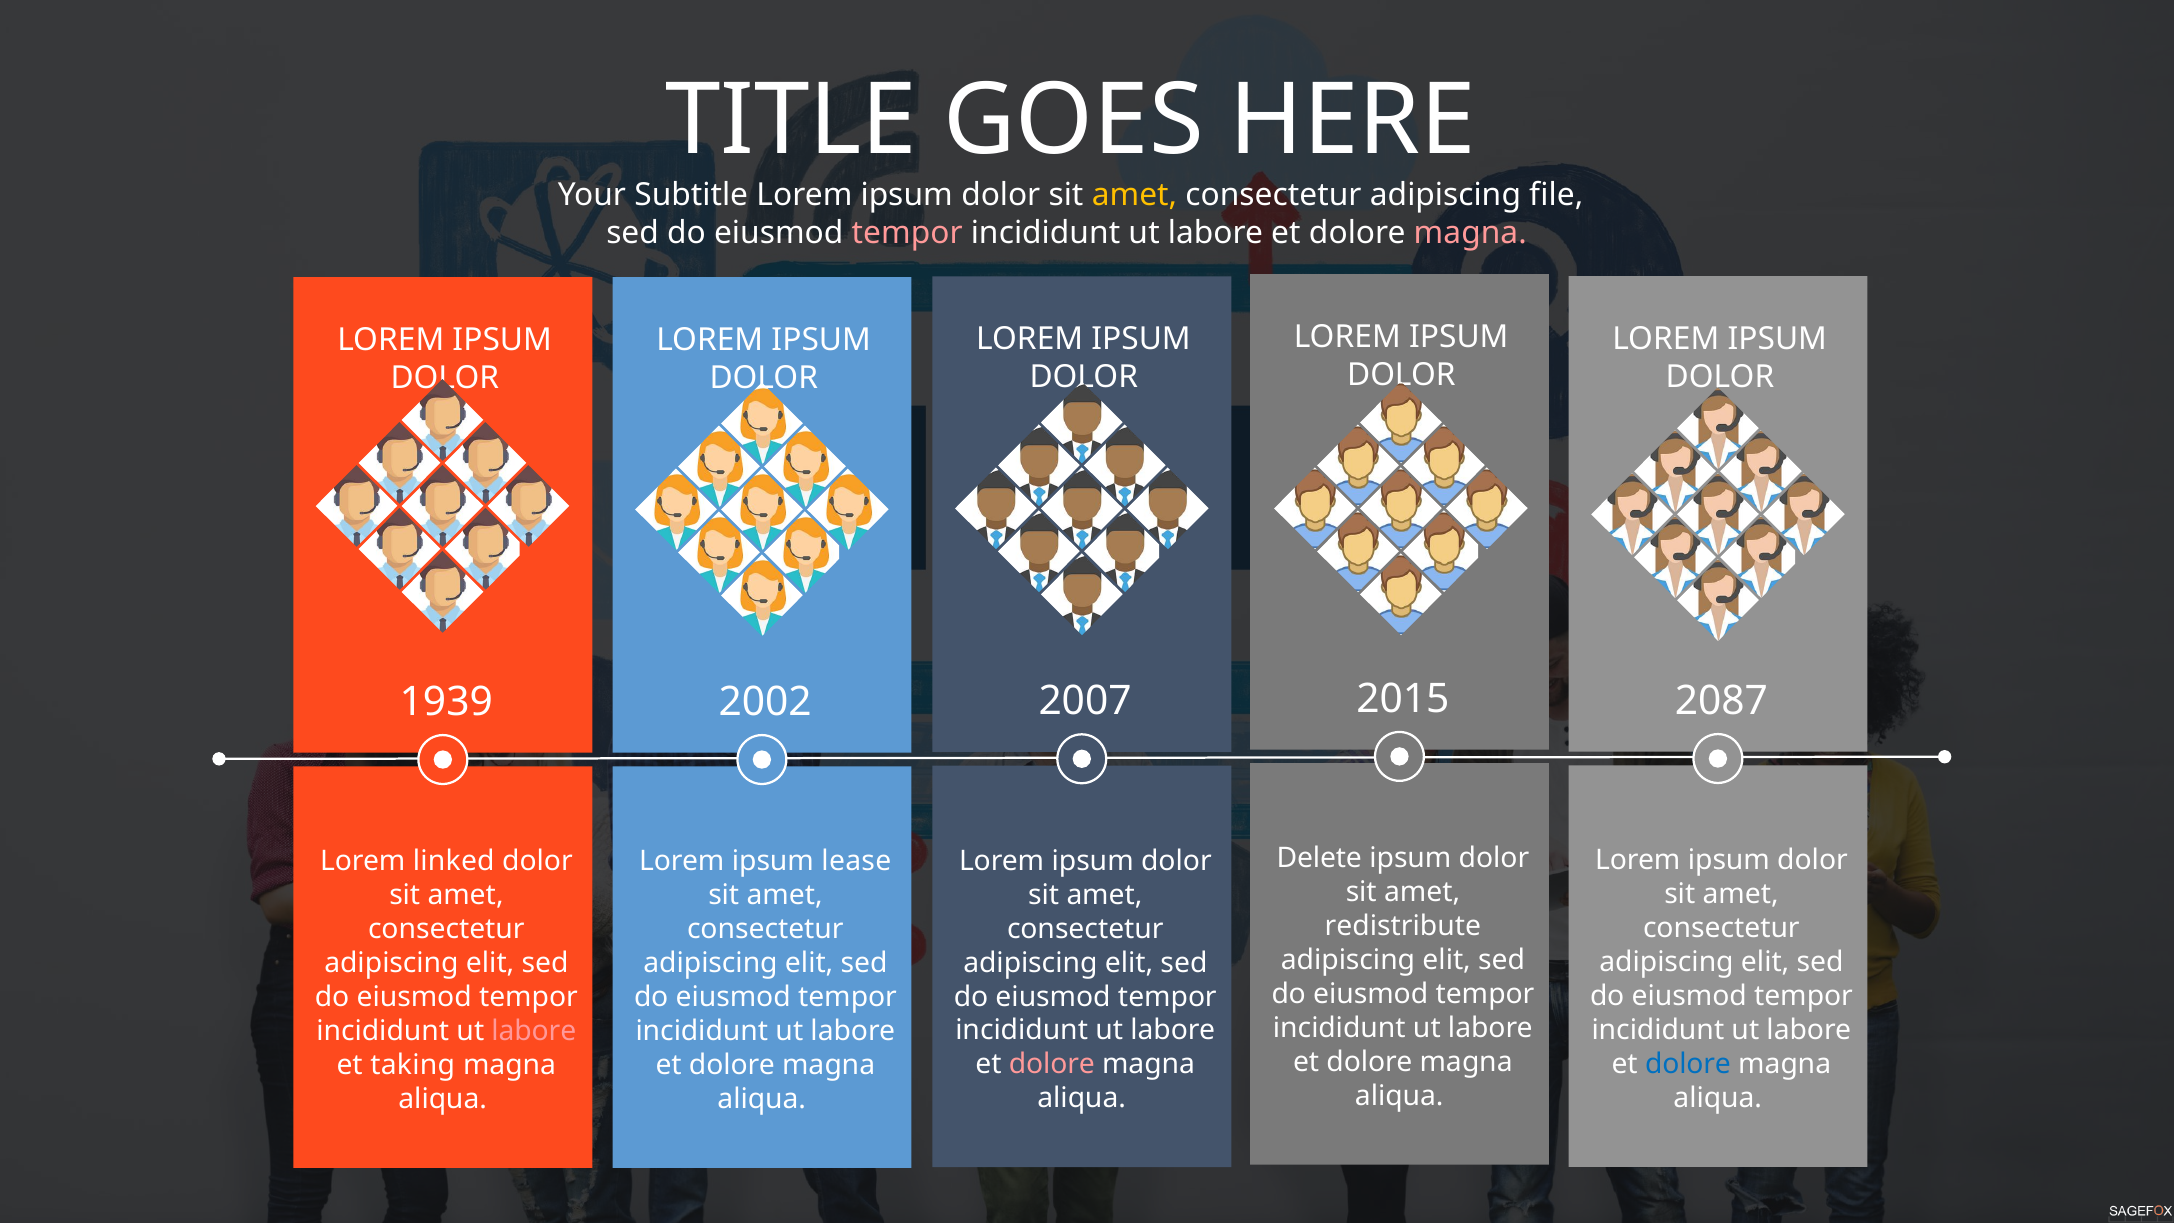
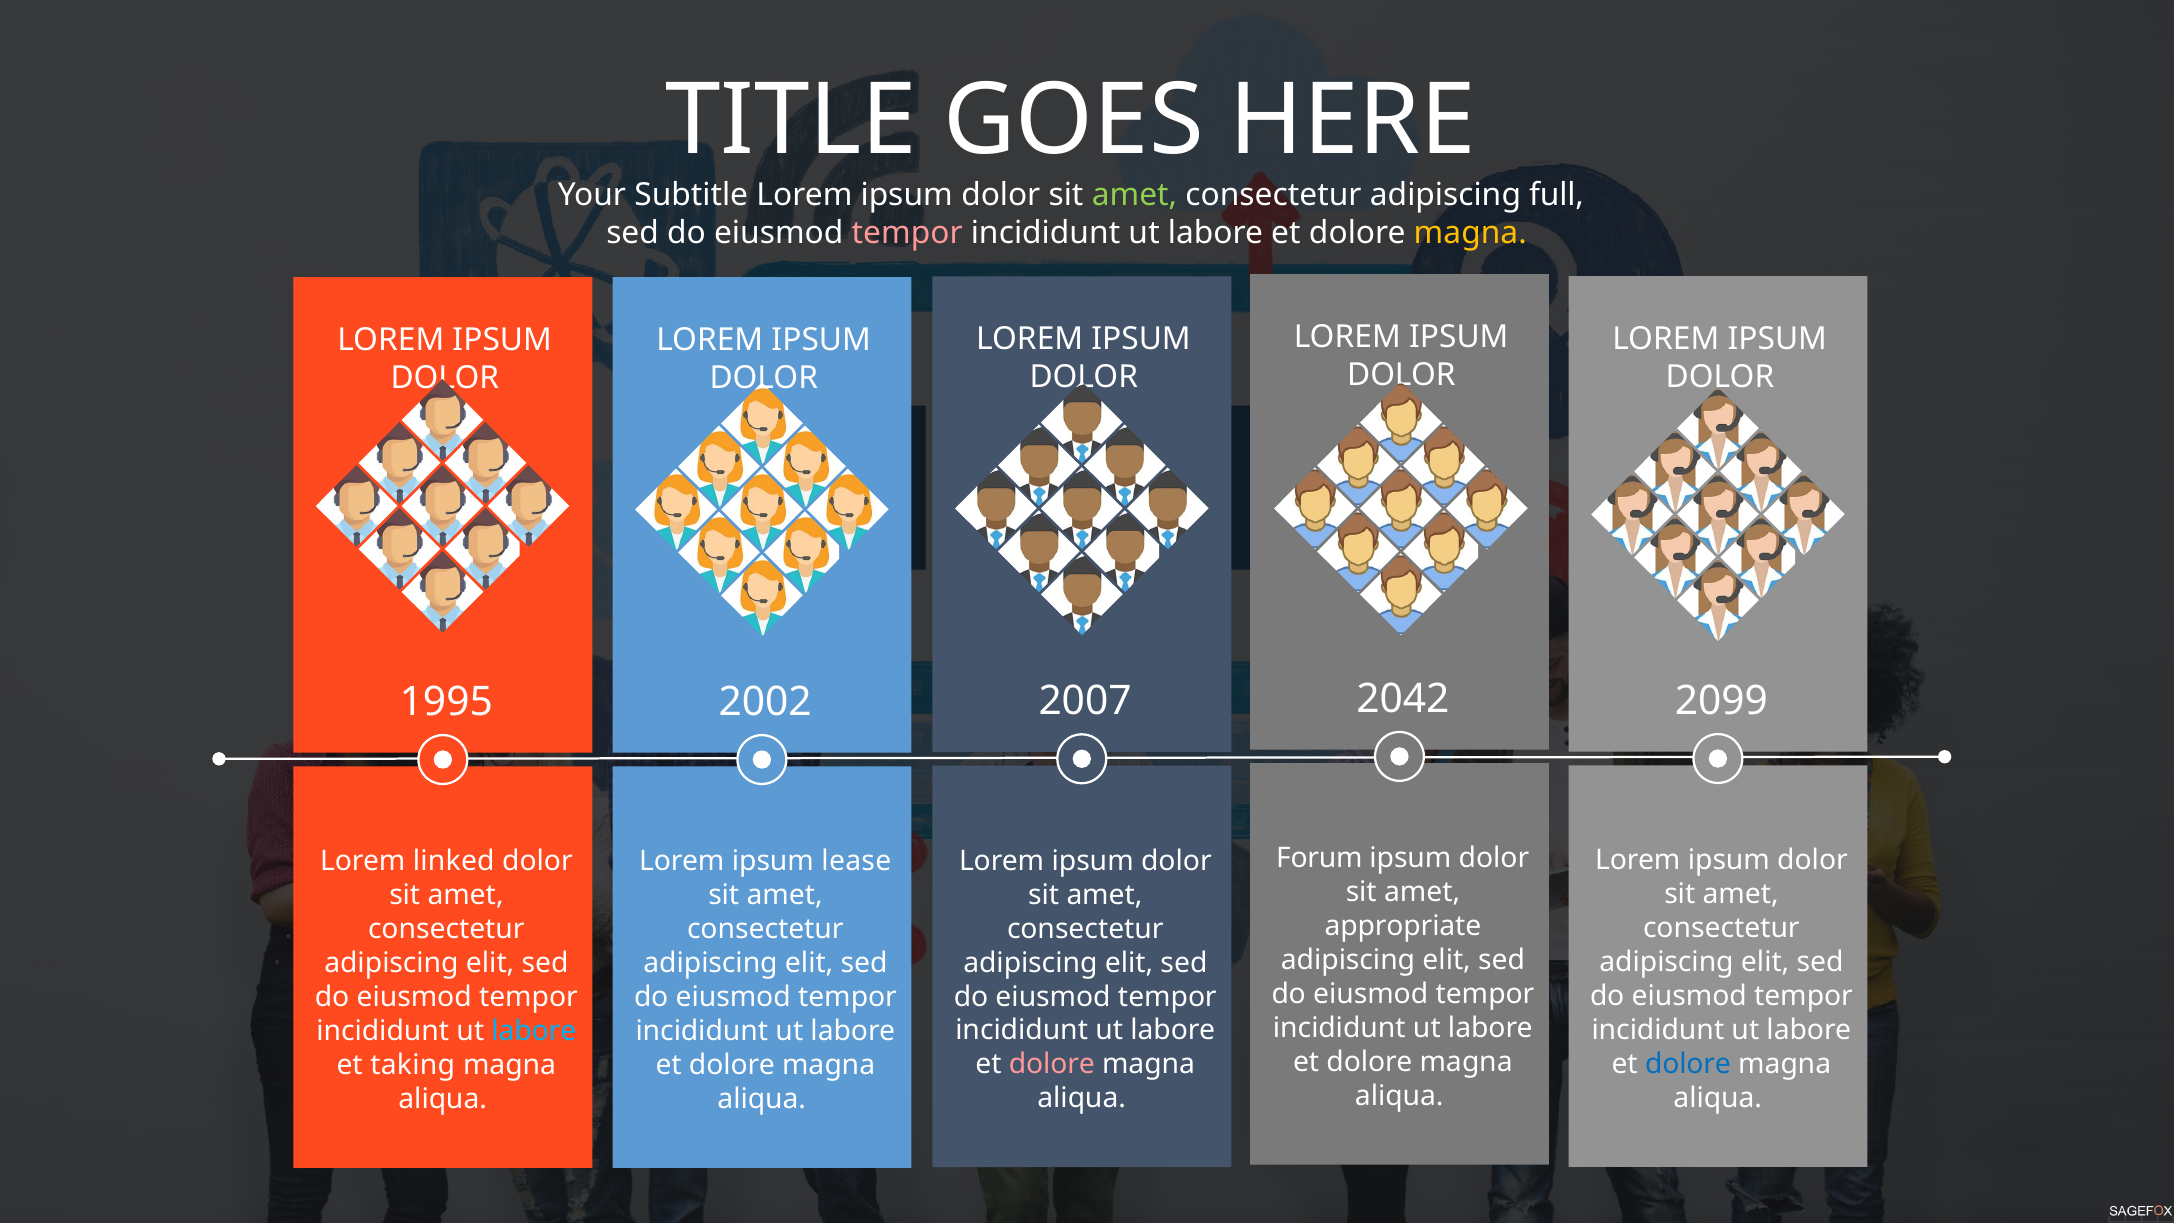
amet at (1134, 195) colour: yellow -> light green
file: file -> full
magna at (1470, 233) colour: pink -> yellow
2015: 2015 -> 2042
2087: 2087 -> 2099
1939: 1939 -> 1995
Delete: Delete -> Forum
redistribute: redistribute -> appropriate
labore at (534, 1031) colour: pink -> light blue
